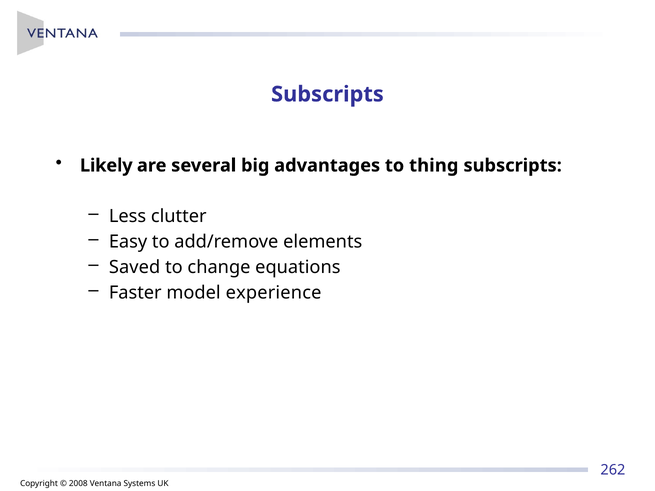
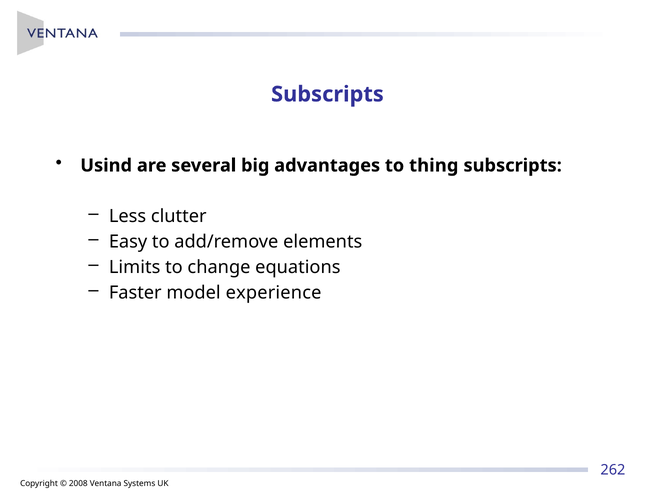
Likely: Likely -> Usind
Saved: Saved -> Limits
